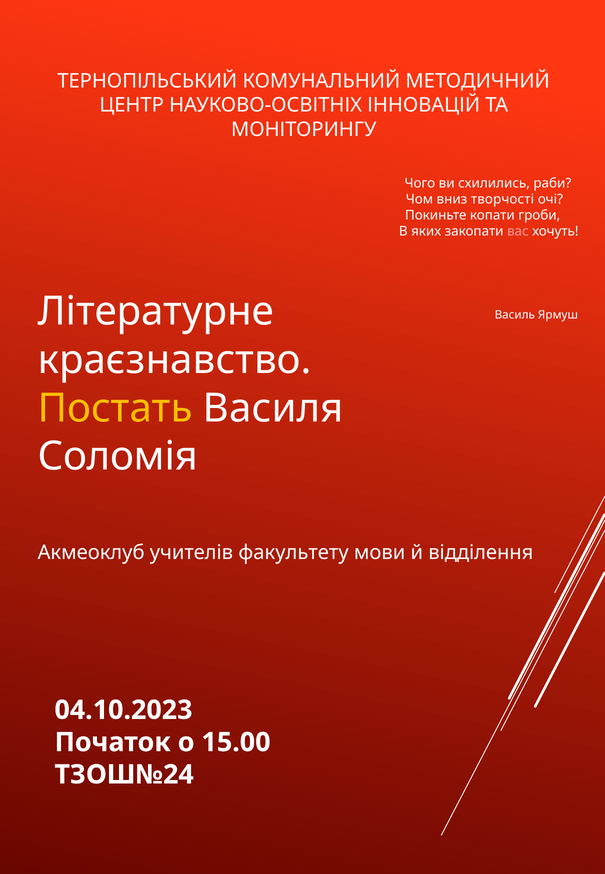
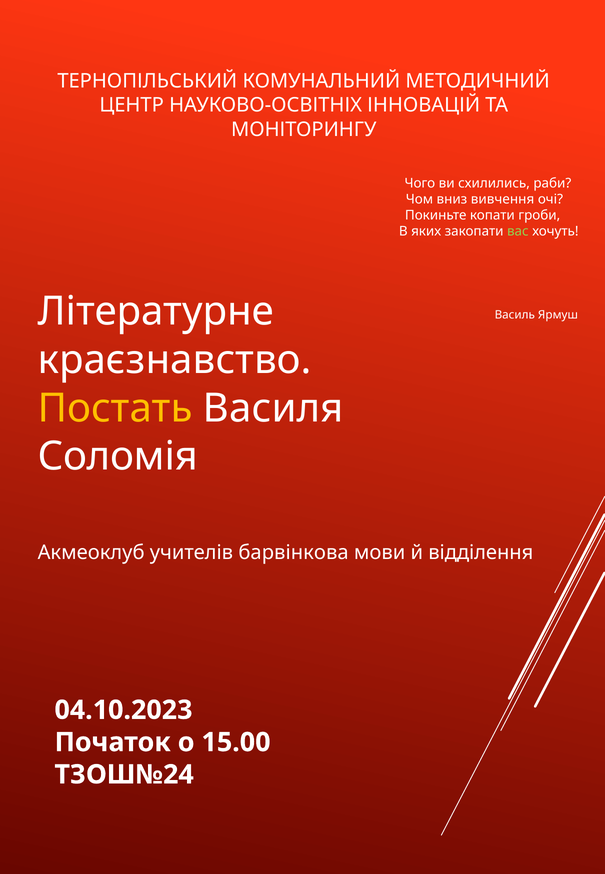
творчості: творчості -> вивчення
вас colour: pink -> light green
факультету: факультету -> барвінкова
